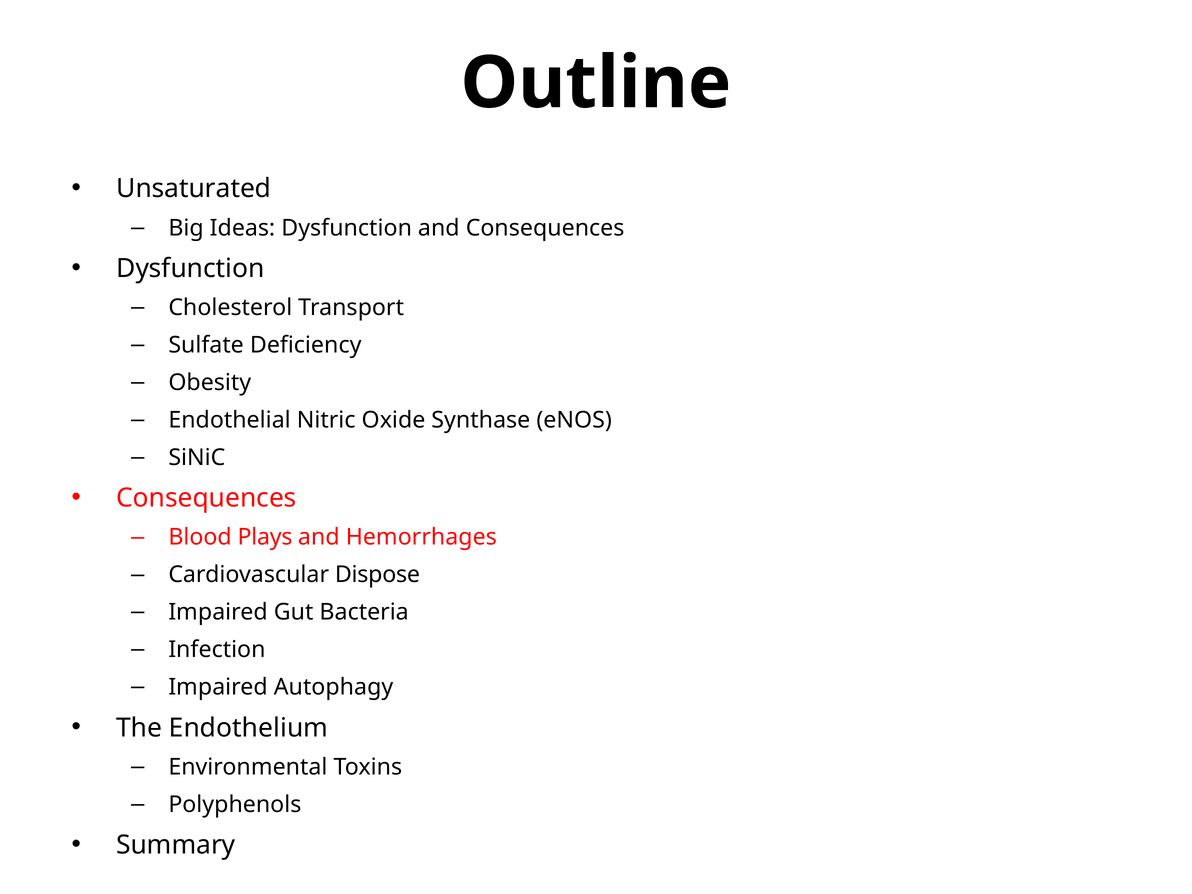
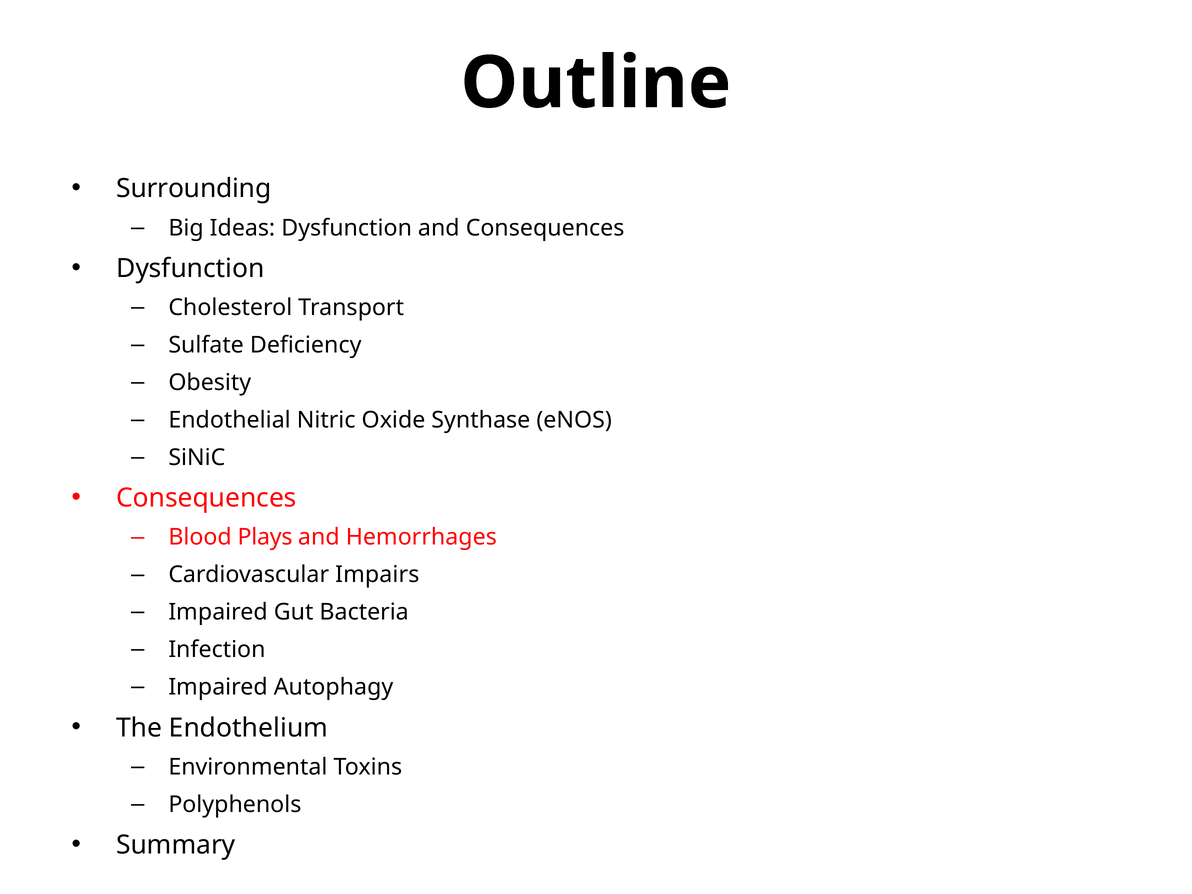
Unsaturated: Unsaturated -> Surrounding
Dispose: Dispose -> Impairs
